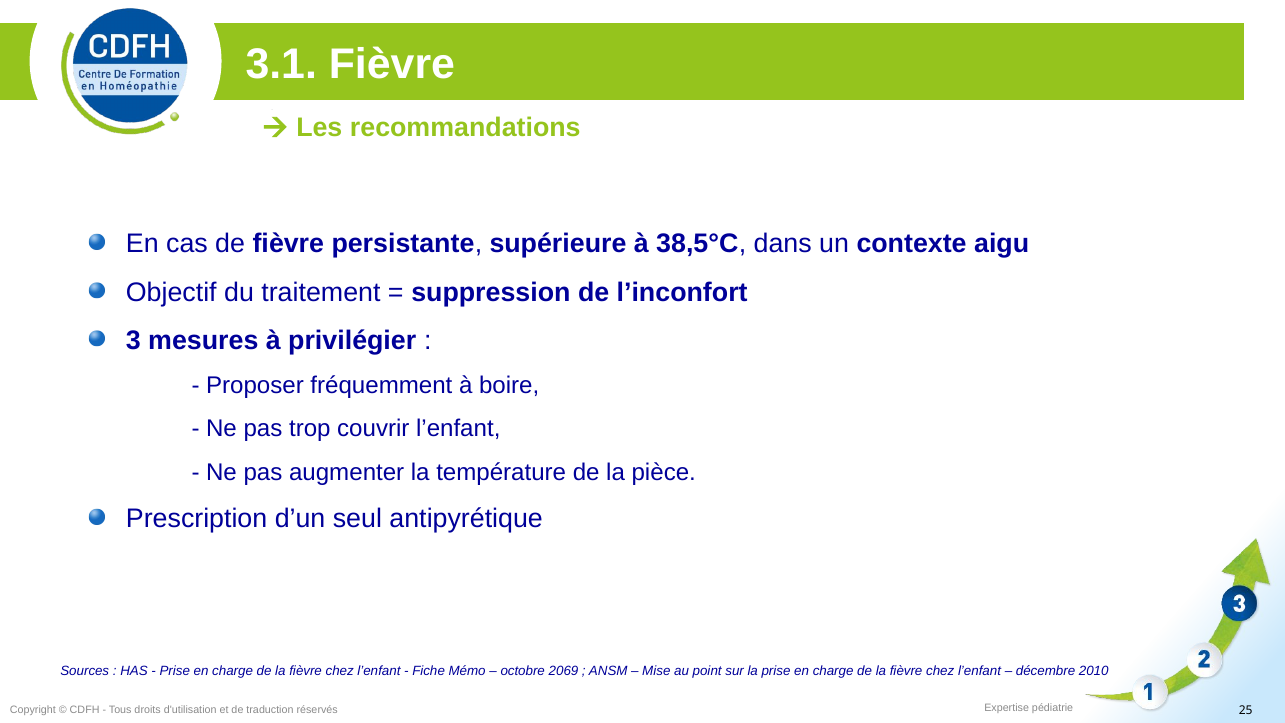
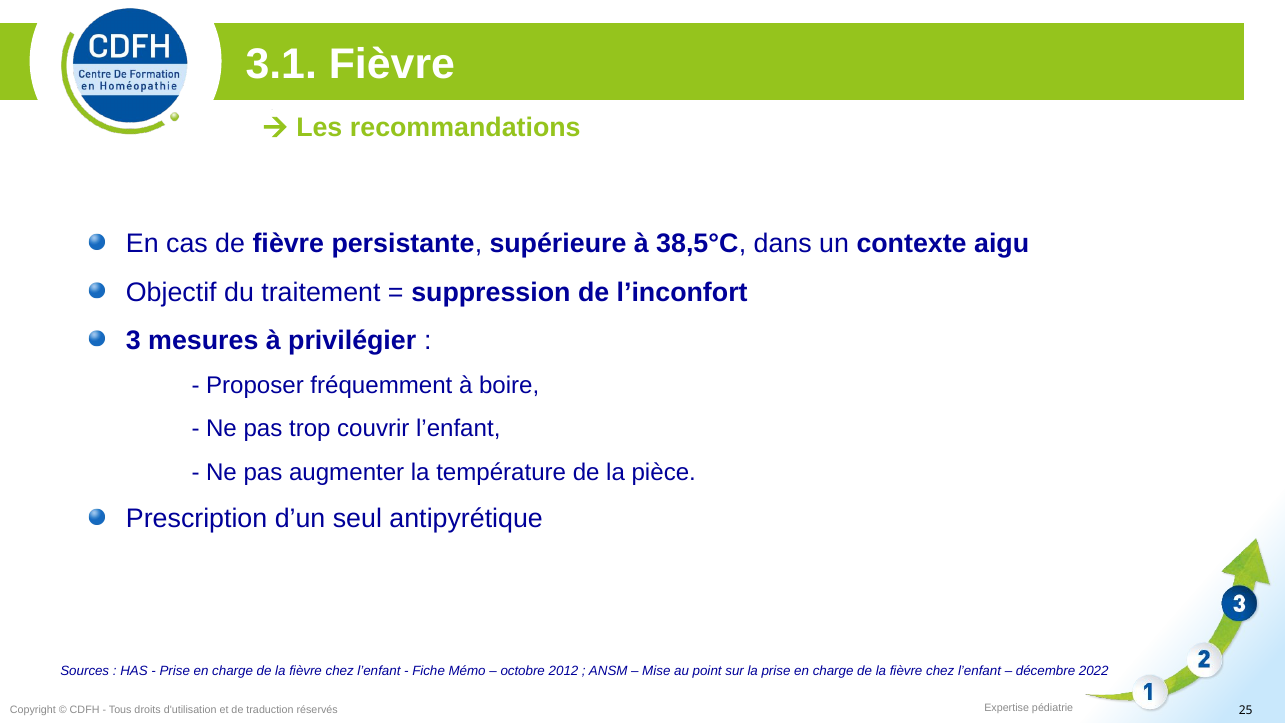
2069: 2069 -> 2012
2010: 2010 -> 2022
